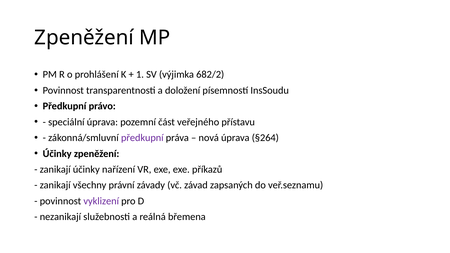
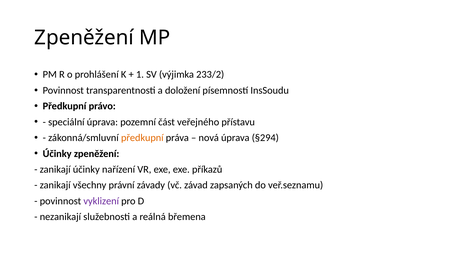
682/2: 682/2 -> 233/2
předkupní at (142, 138) colour: purple -> orange
§264: §264 -> §294
